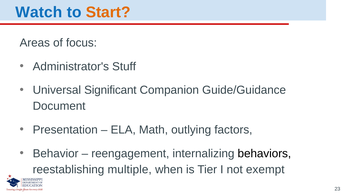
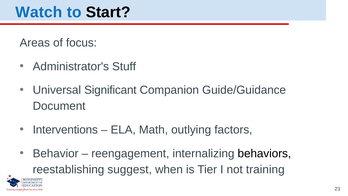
Start colour: orange -> black
Presentation: Presentation -> Interventions
multiple: multiple -> suggest
exempt: exempt -> training
